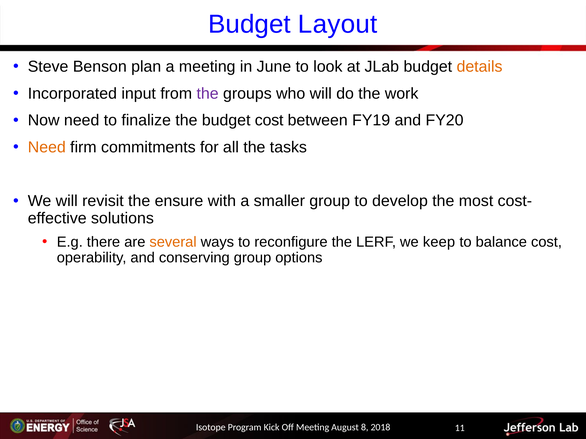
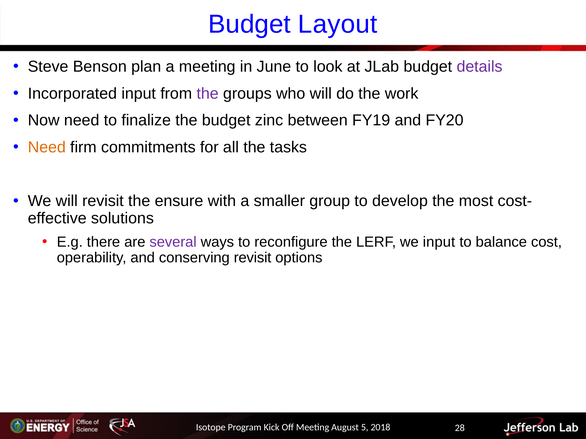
details colour: orange -> purple
budget cost: cost -> zinc
several colour: orange -> purple
we keep: keep -> input
conserving group: group -> revisit
8: 8 -> 5
11: 11 -> 28
